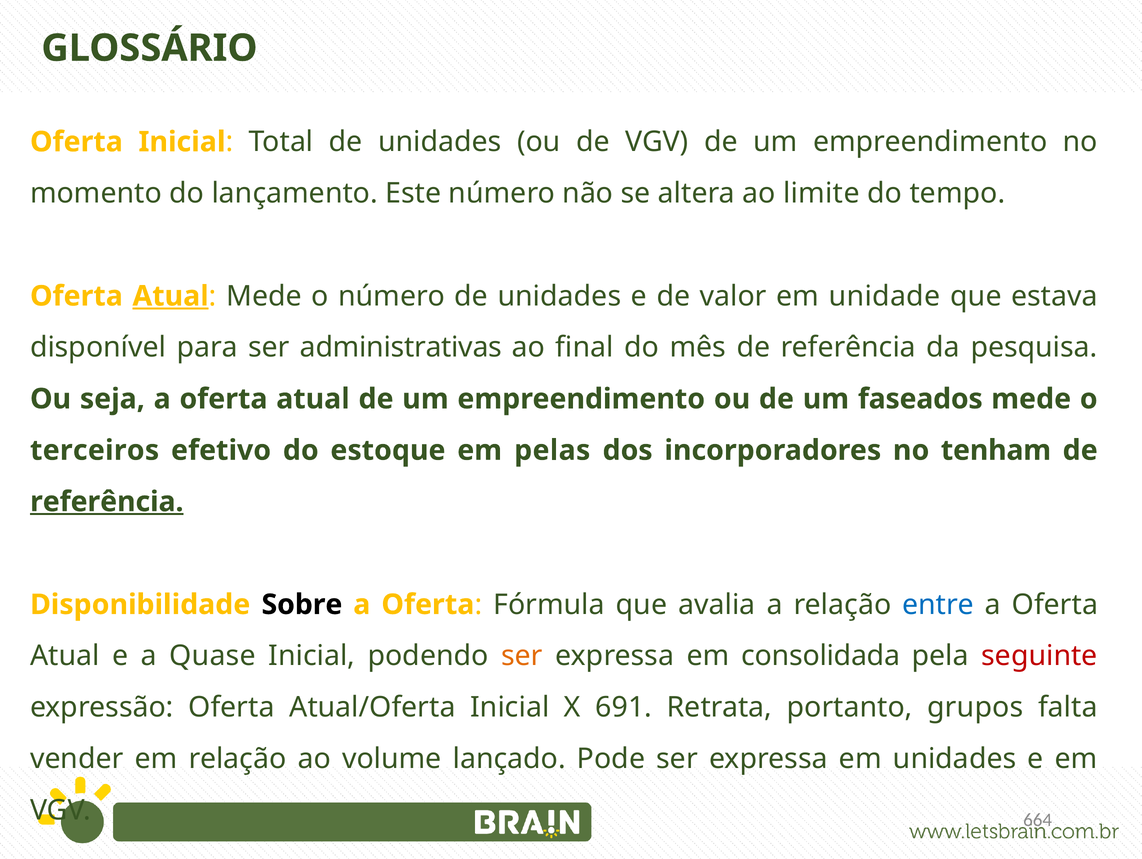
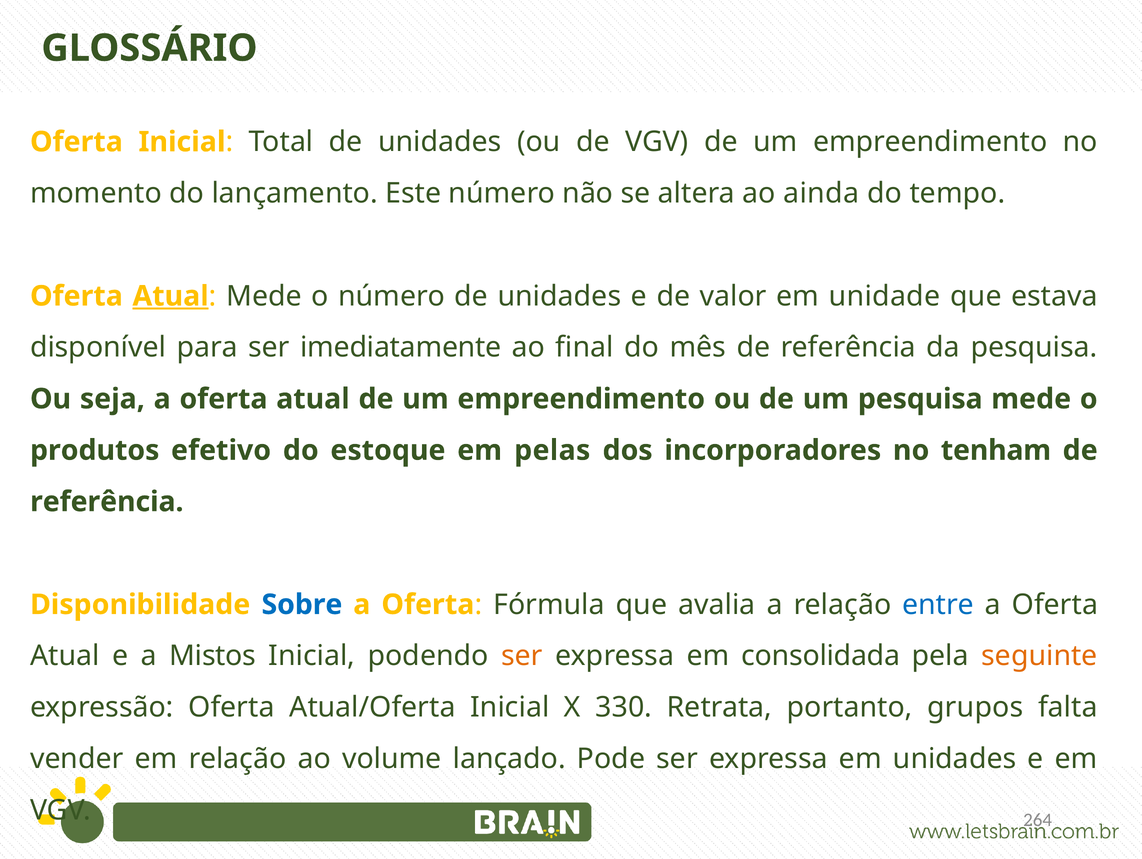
limite: limite -> ainda
administrativas: administrativas -> imediatamente
um faseados: faseados -> pesquisa
terceiros: terceiros -> produtos
referência at (107, 502) underline: present -> none
Sobre colour: black -> blue
Quase: Quase -> Mistos
seguinte colour: red -> orange
691: 691 -> 330
664: 664 -> 264
